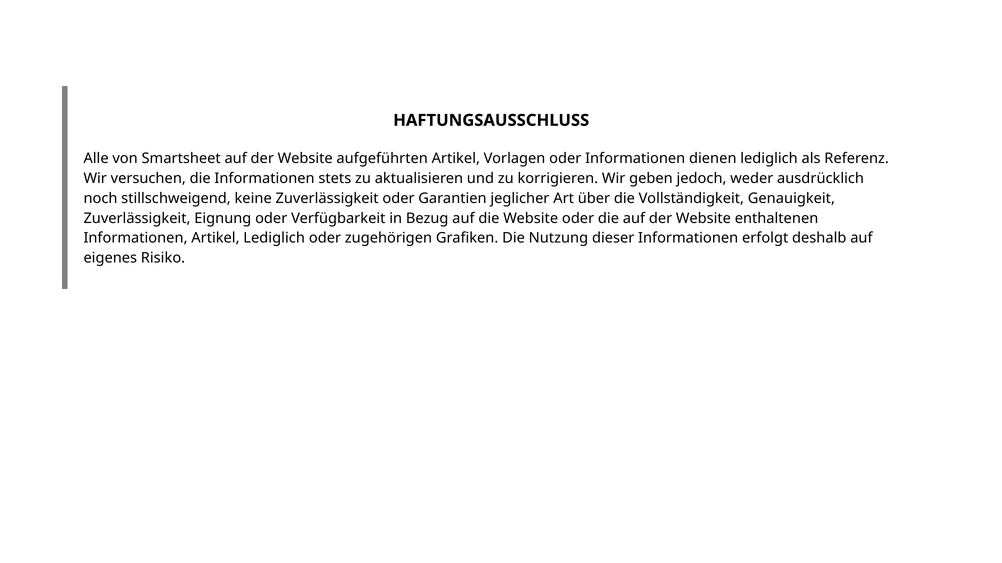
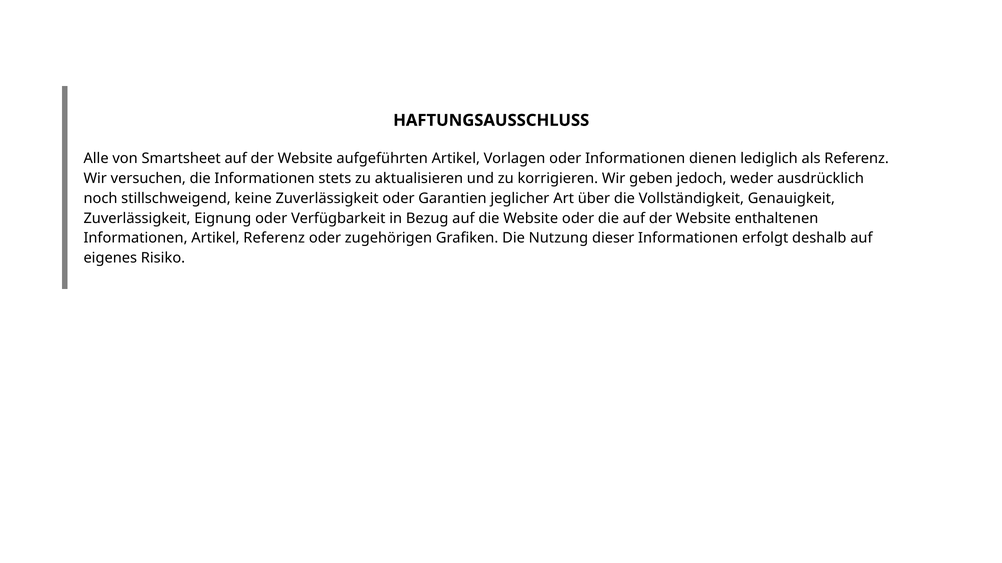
Artikel Lediglich: Lediglich -> Referenz
